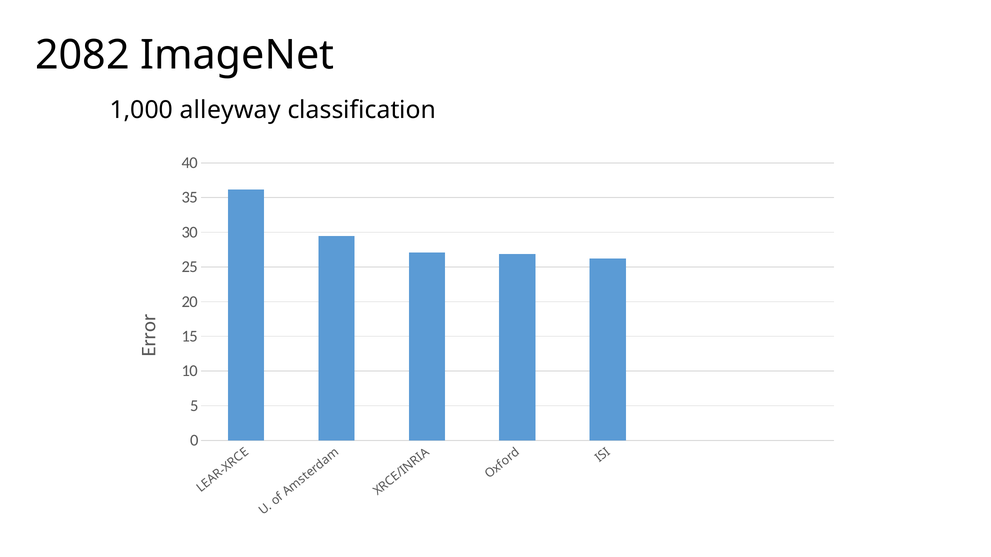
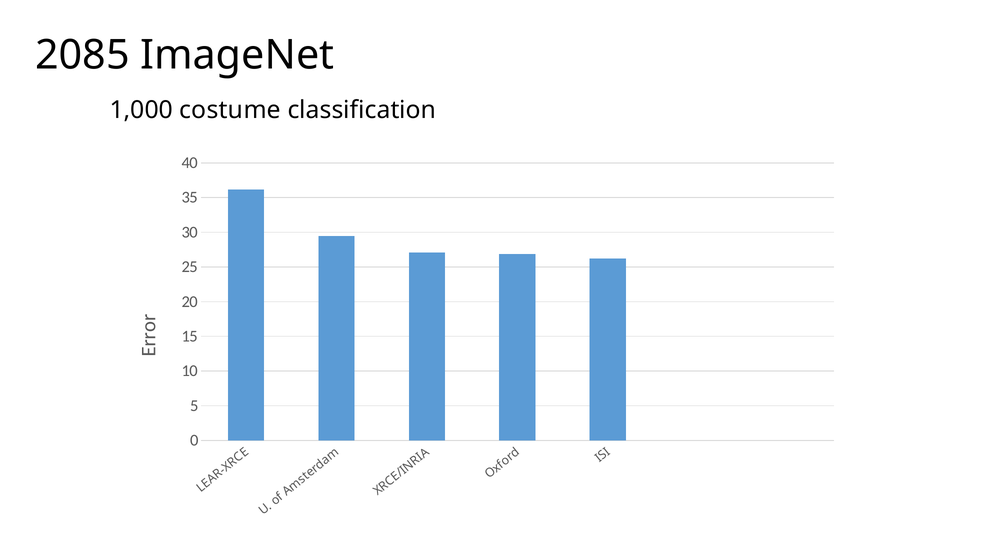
2082: 2082 -> 2085
alleyway: alleyway -> costume
